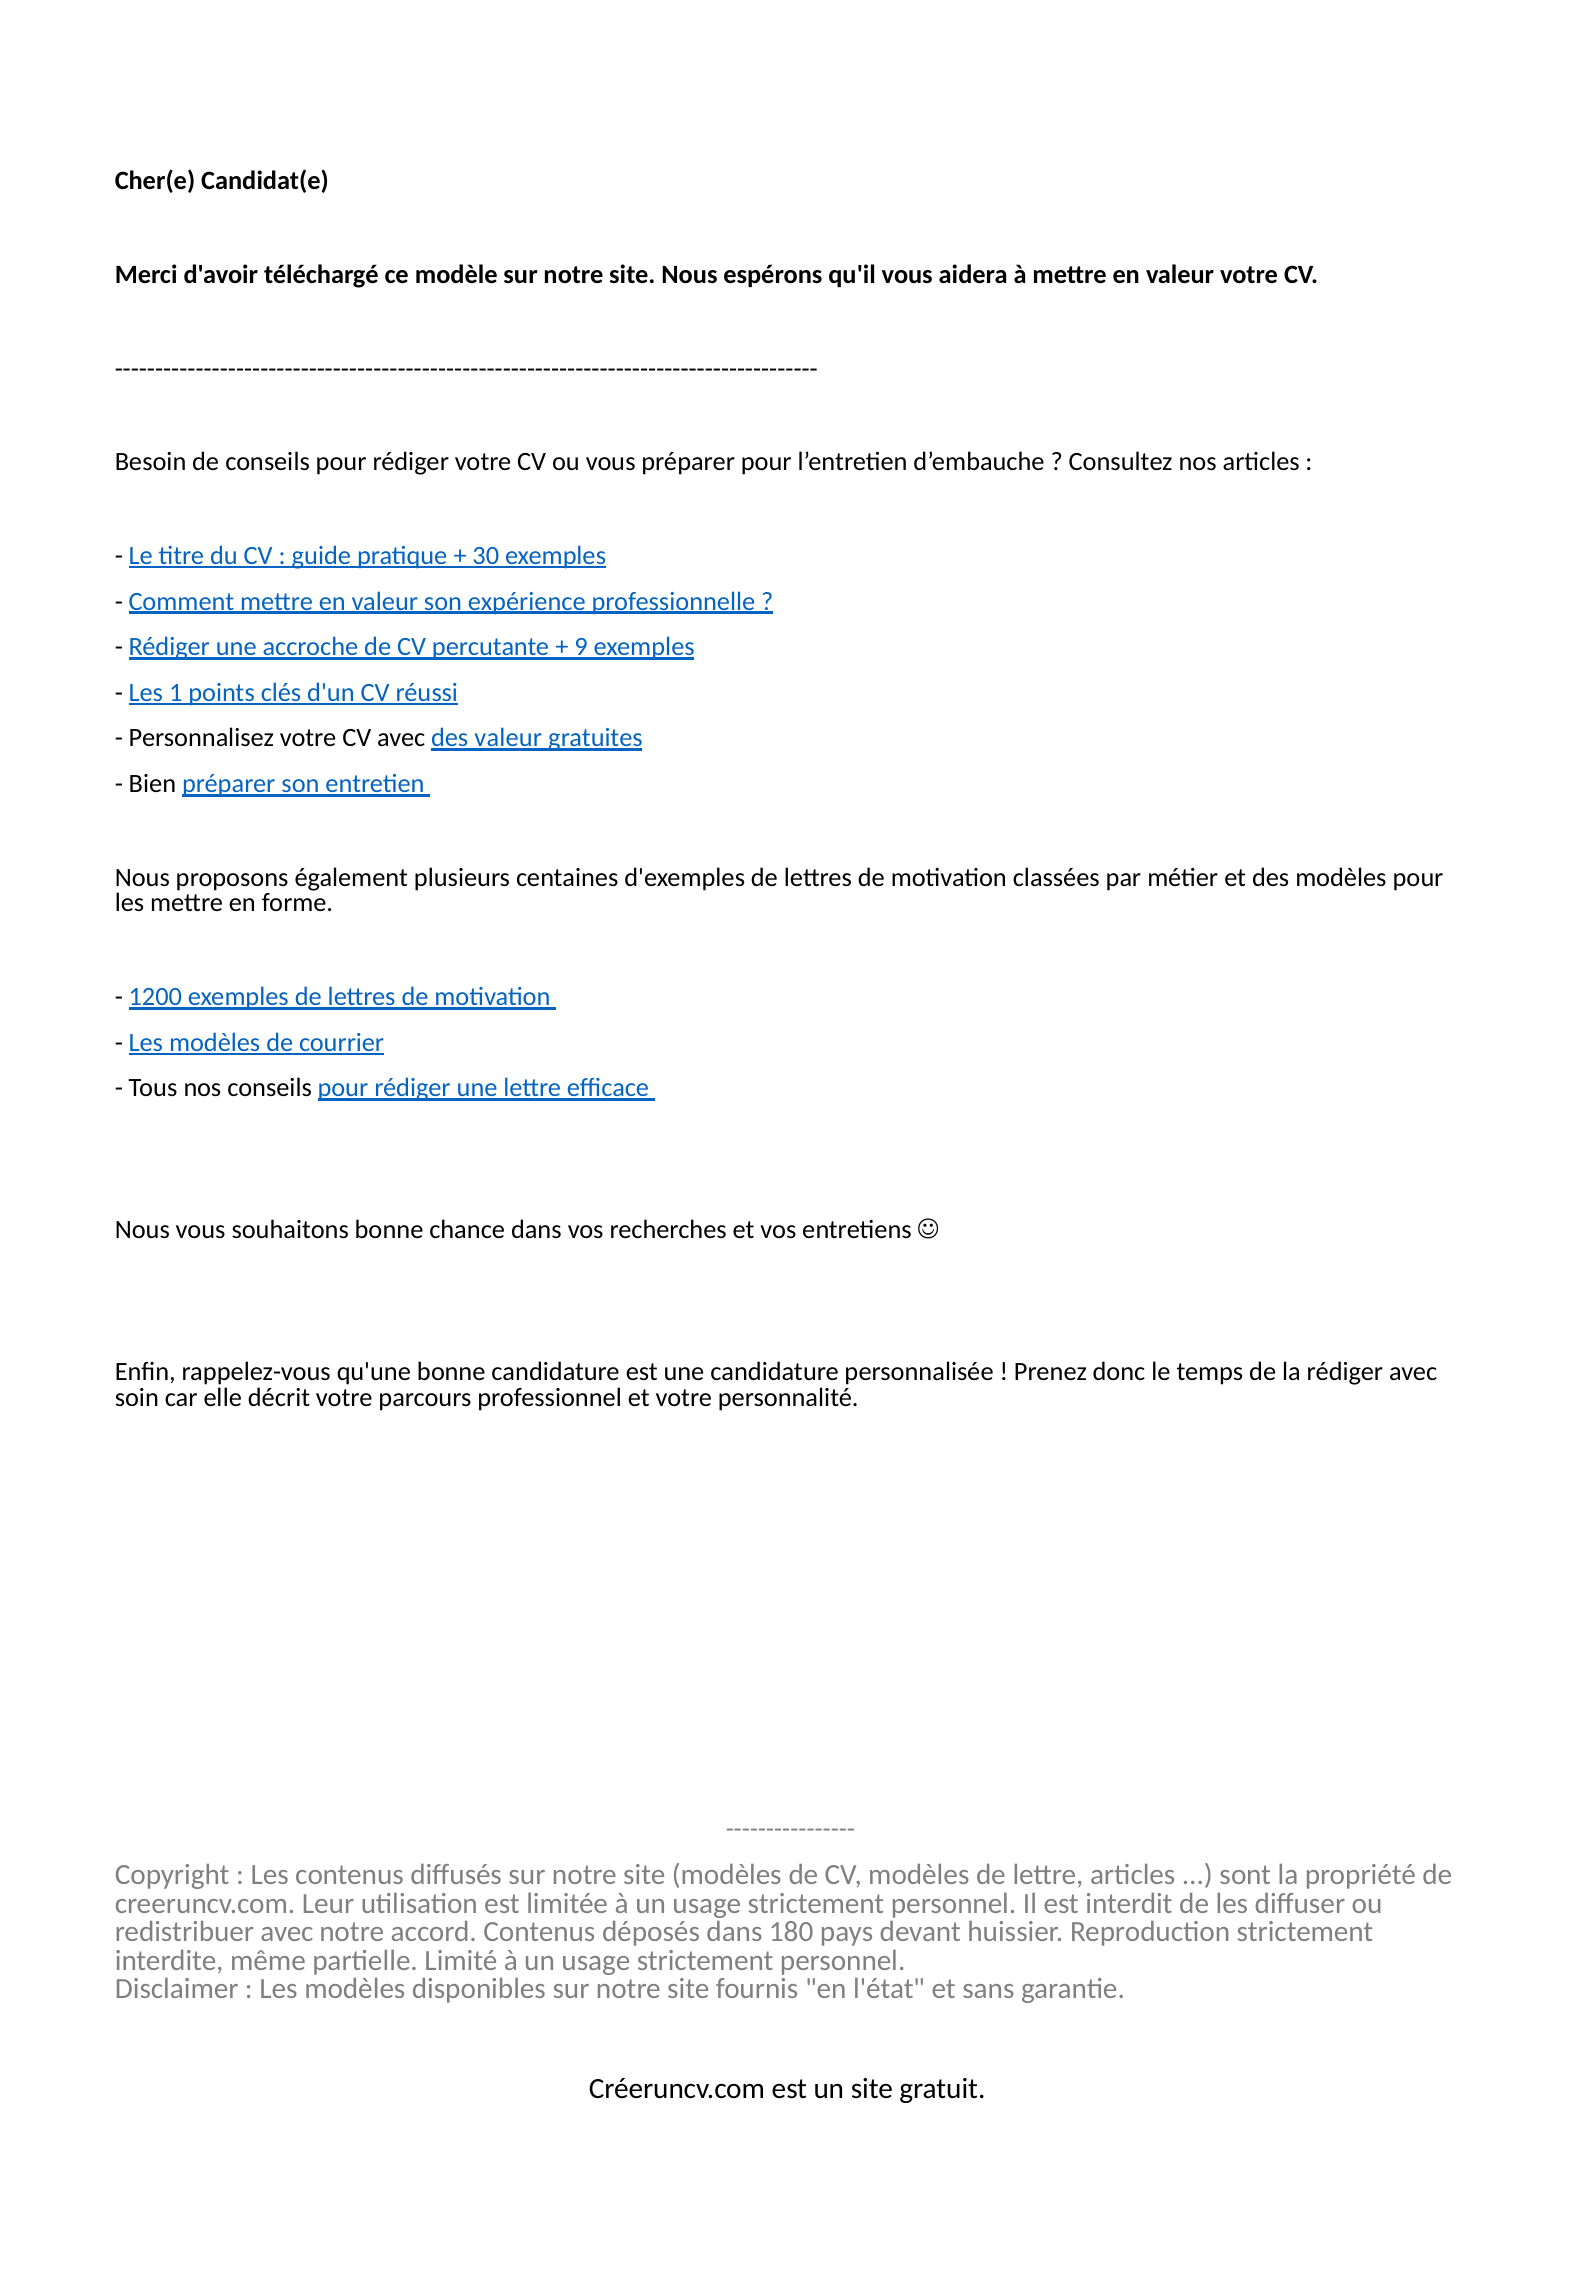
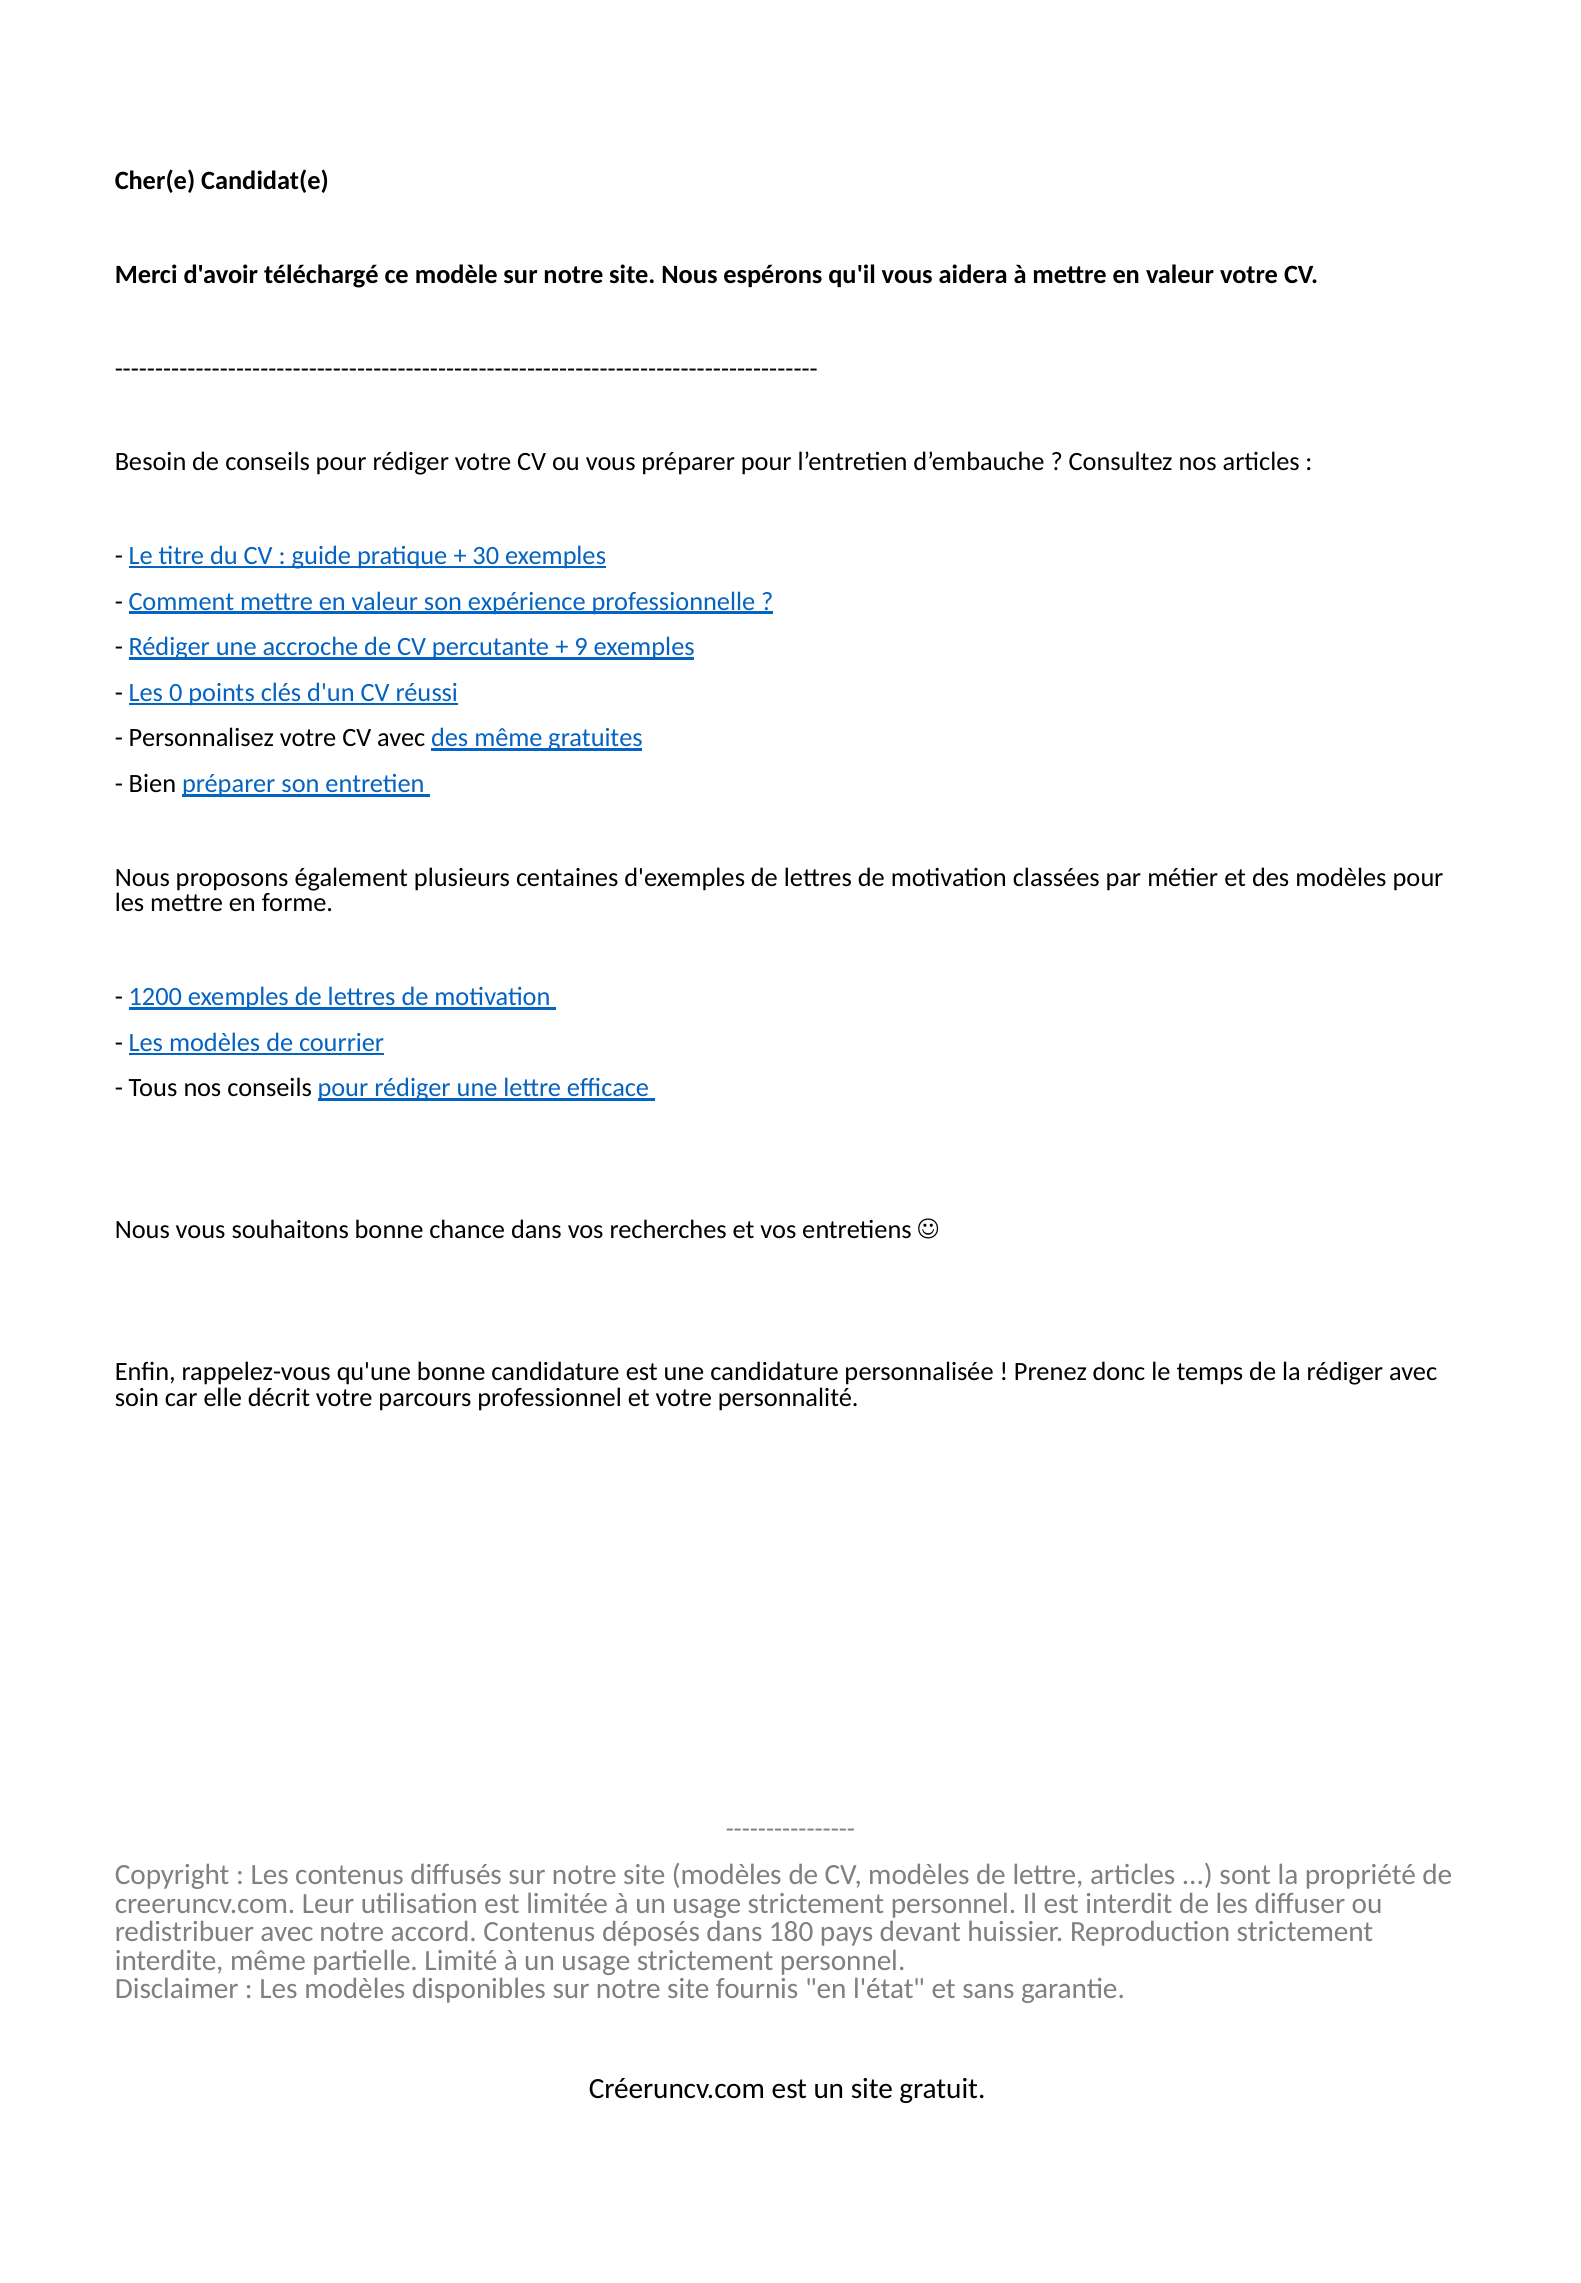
1: 1 -> 0
des valeur: valeur -> même
